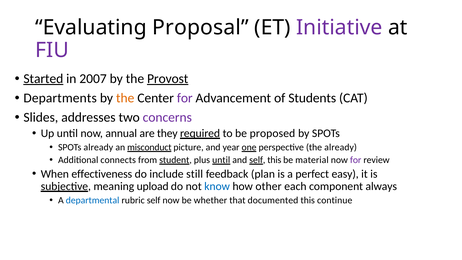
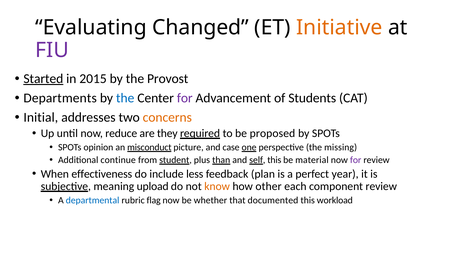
Proposal: Proposal -> Changed
Initiative colour: purple -> orange
2007: 2007 -> 2015
Provost underline: present -> none
the at (125, 98) colour: orange -> blue
Slides: Slides -> Initial
concerns colour: purple -> orange
annual: annual -> reduce
SPOTs already: already -> opinion
year: year -> case
the already: already -> missing
connects: connects -> continue
plus until: until -> than
still: still -> less
easy: easy -> year
know colour: blue -> orange
component always: always -> review
rubric self: self -> flag
continue: continue -> workload
